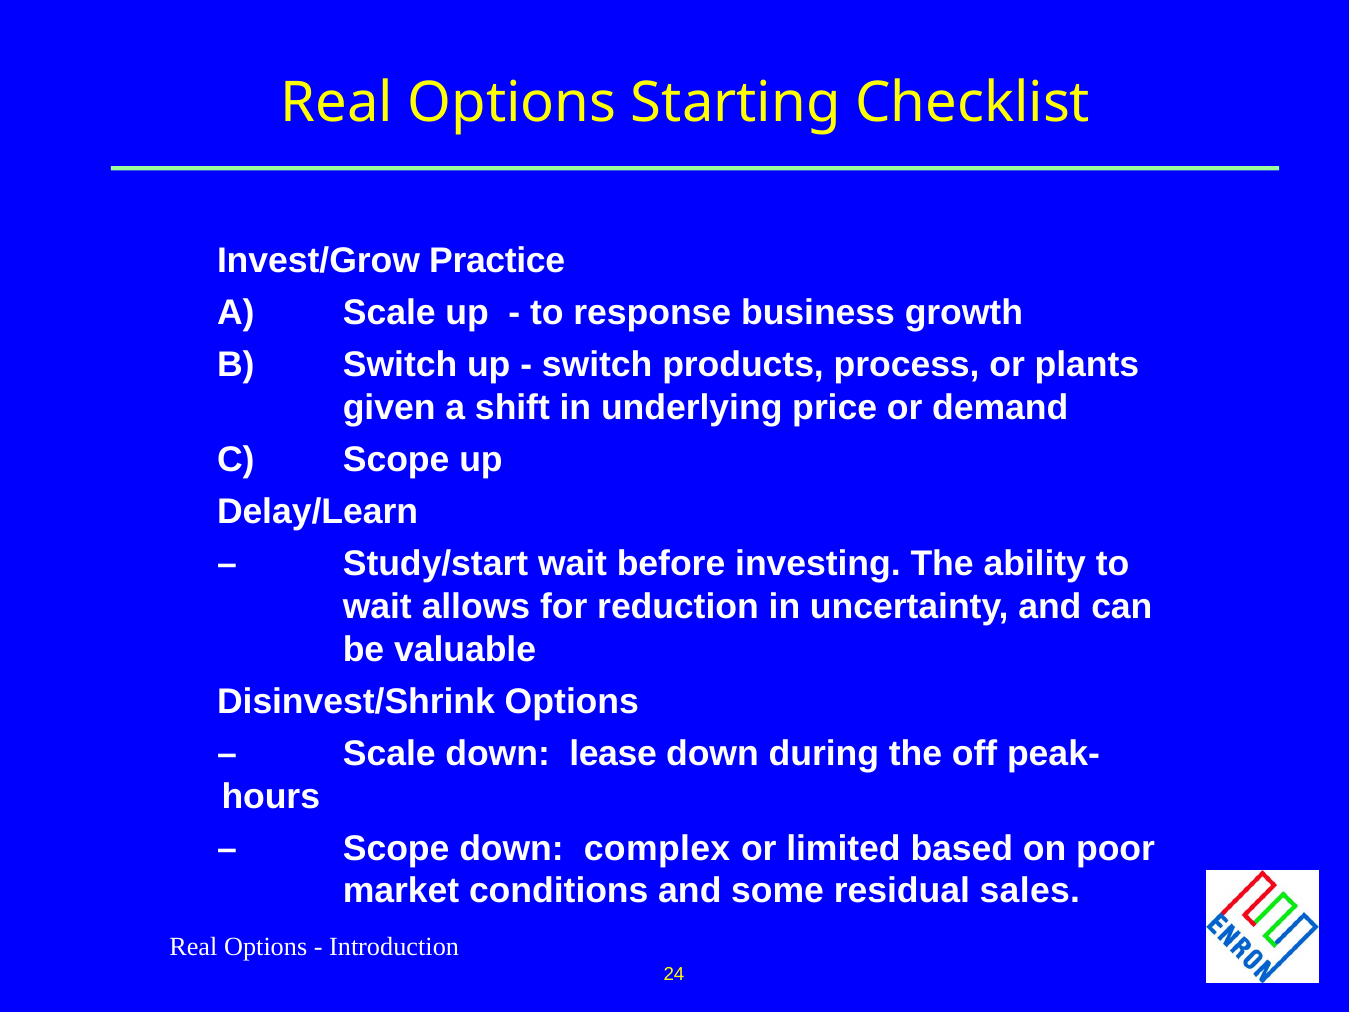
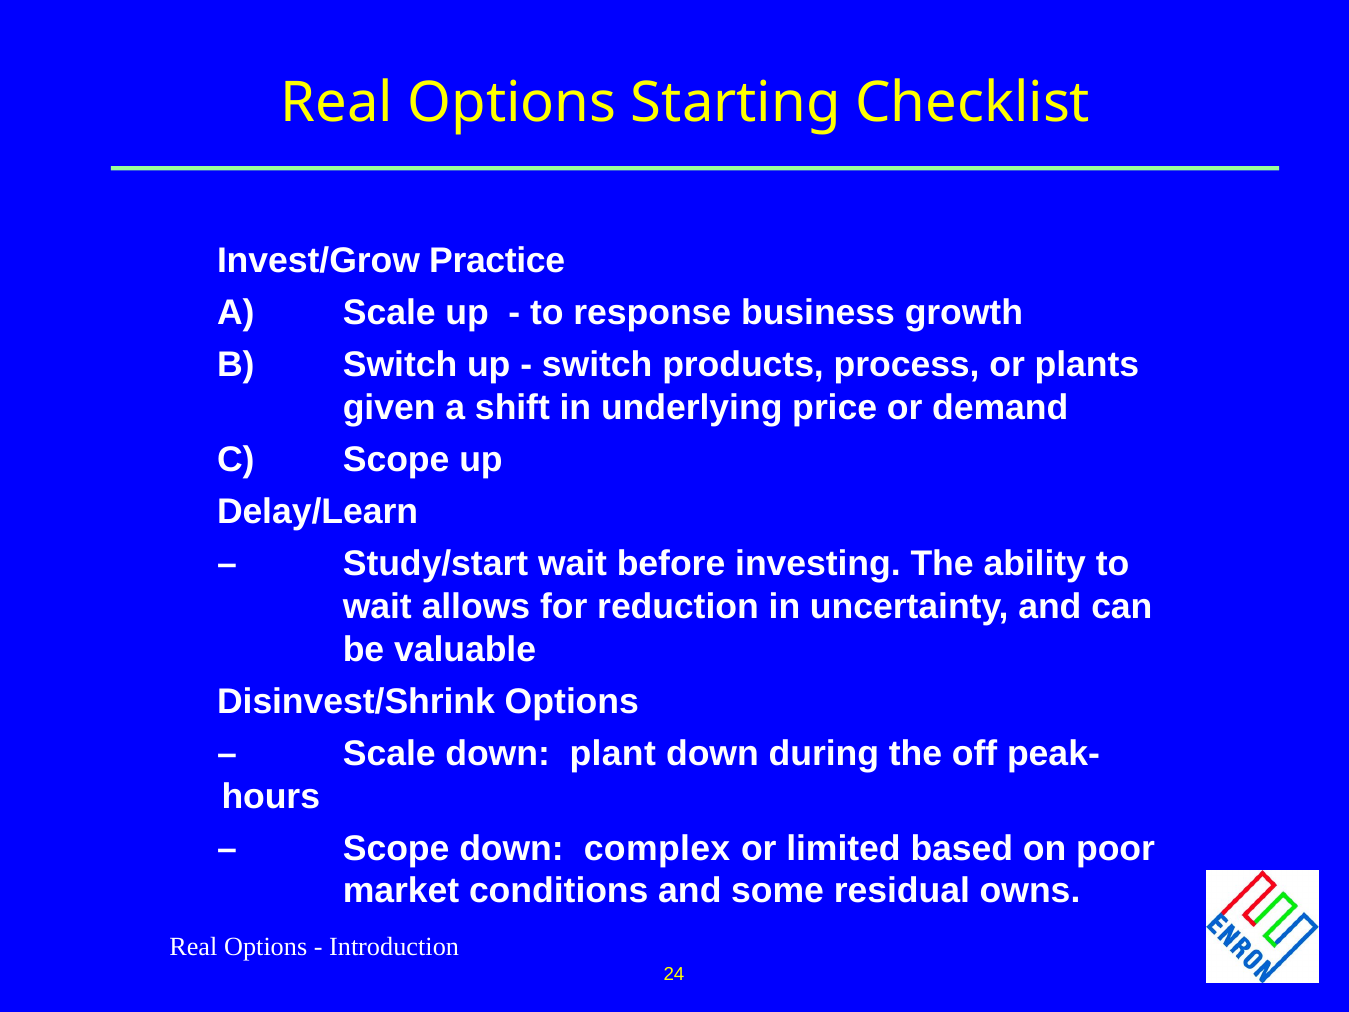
lease: lease -> plant
sales: sales -> owns
